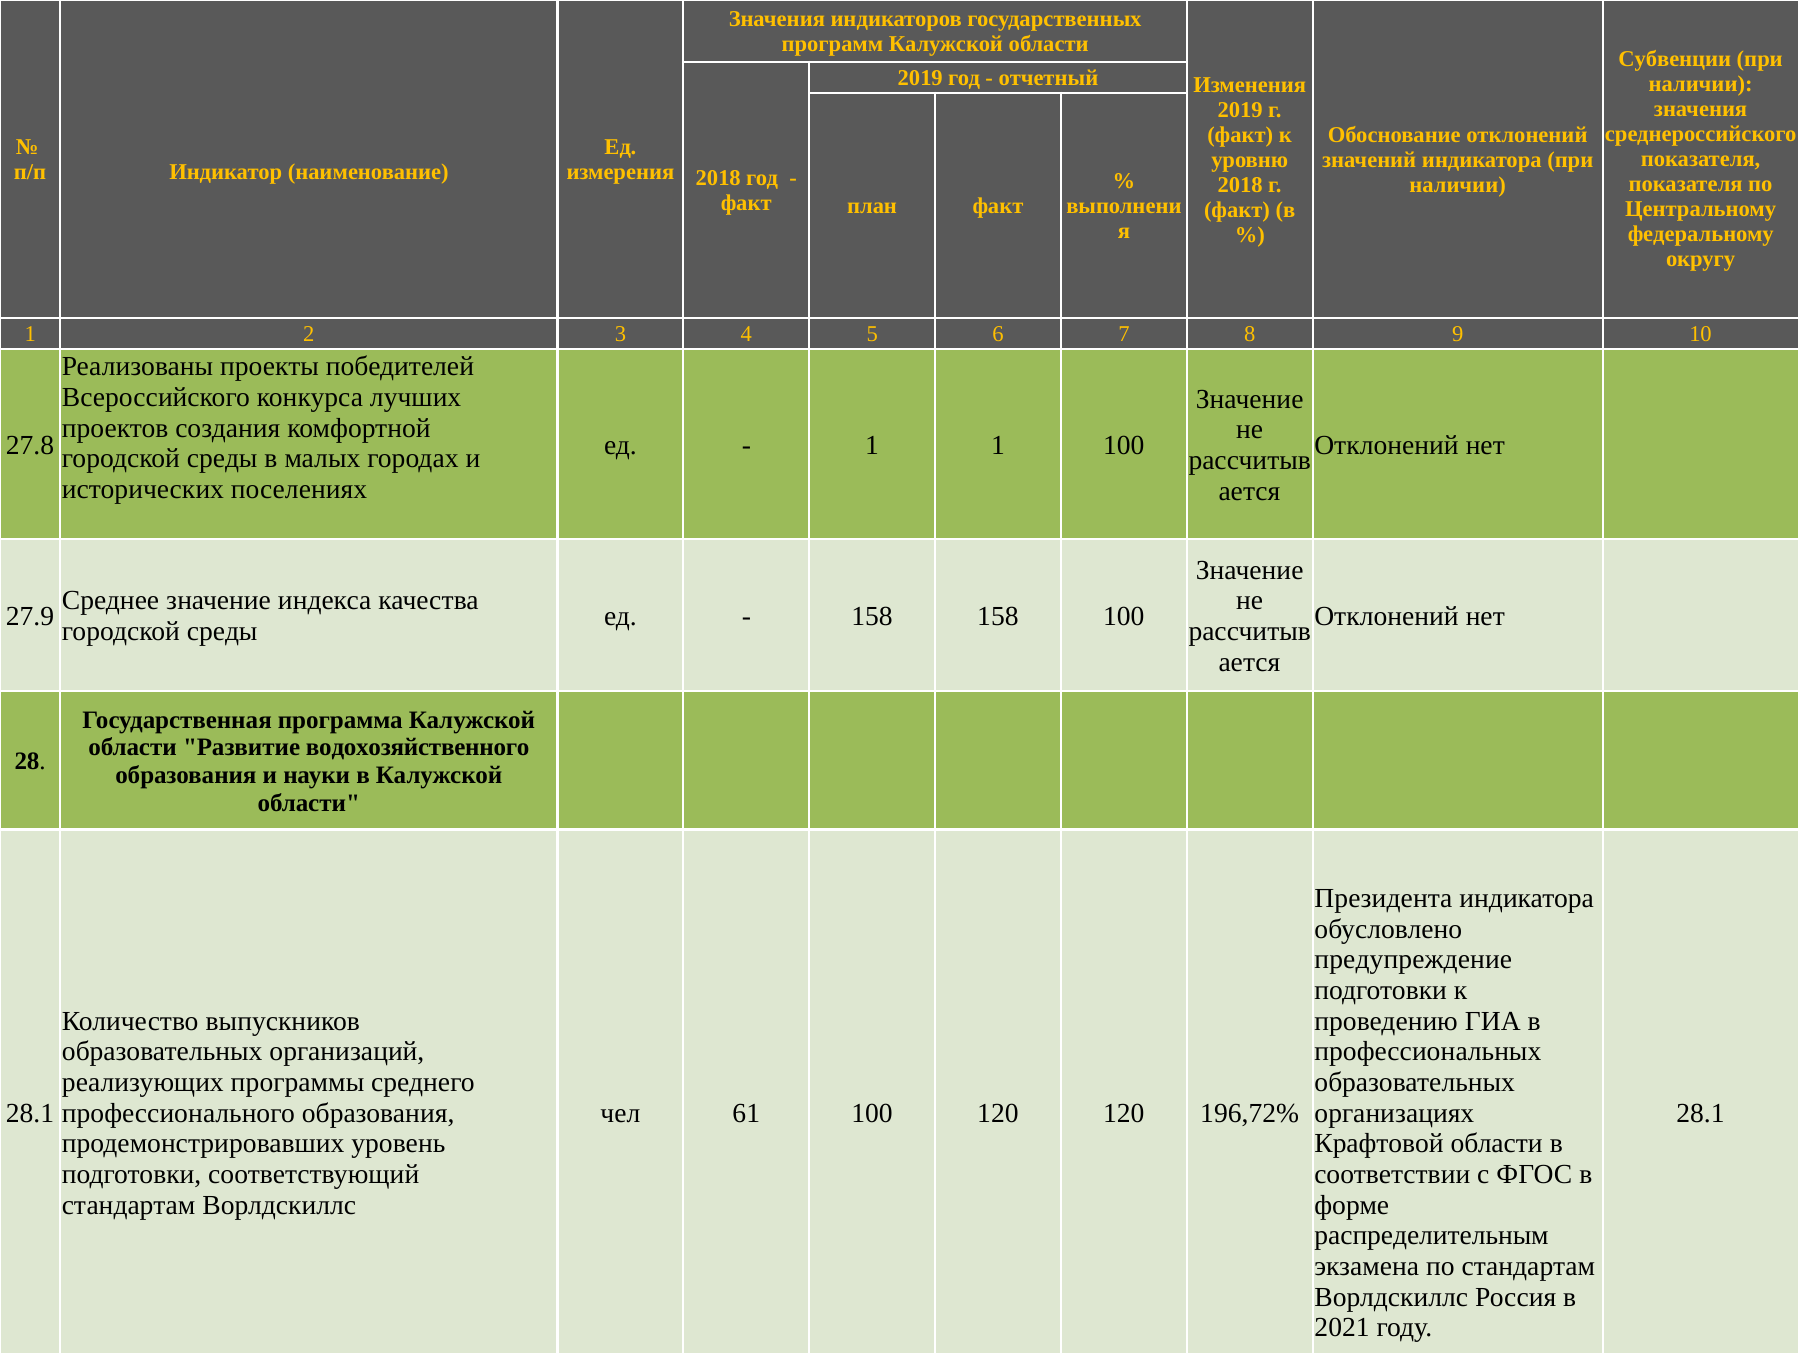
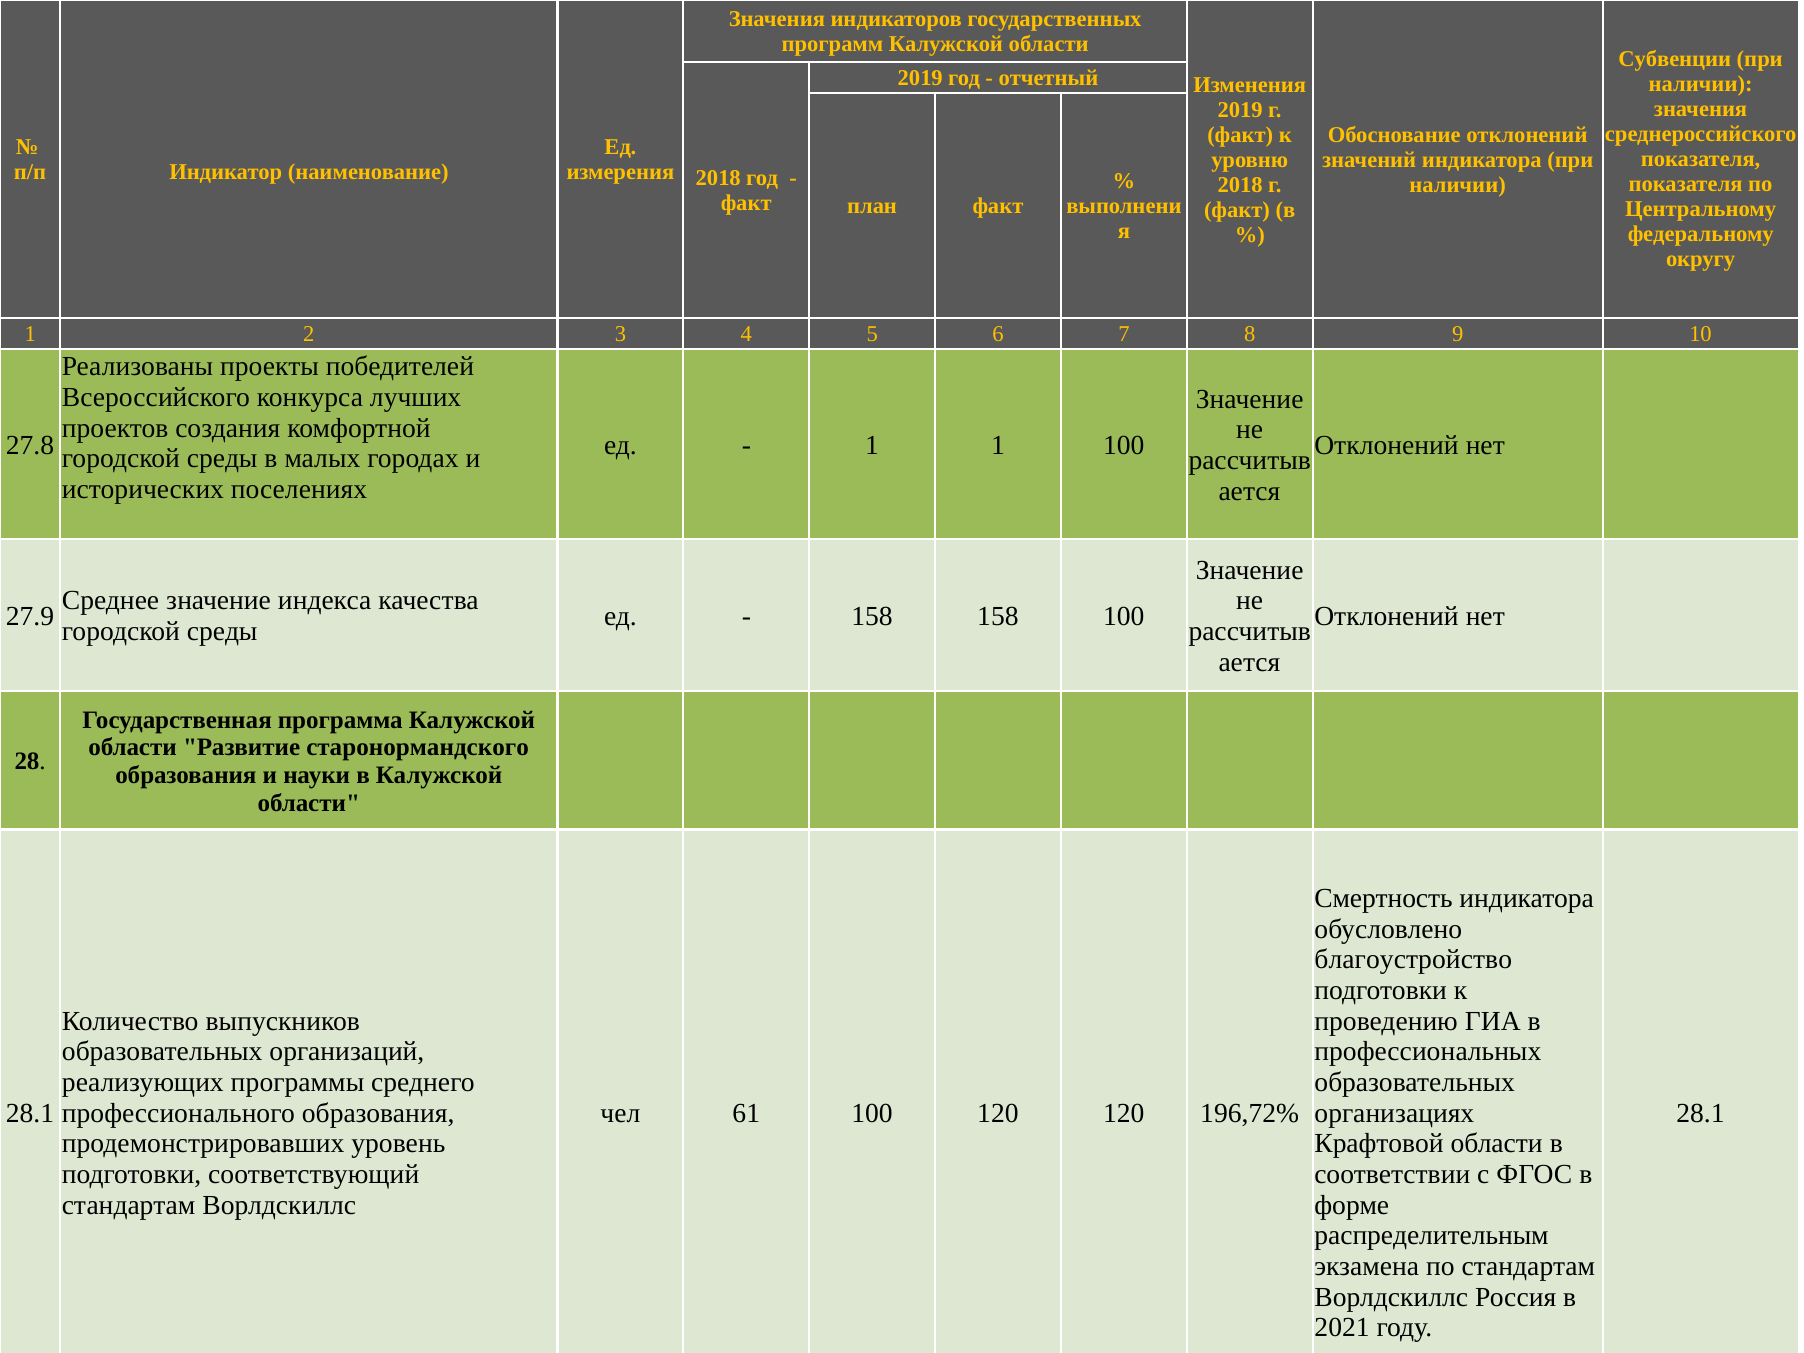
водохозяйственного: водохозяйственного -> старонормандского
Президента: Президента -> Смертность
предупреждение: предупреждение -> благоустройство
